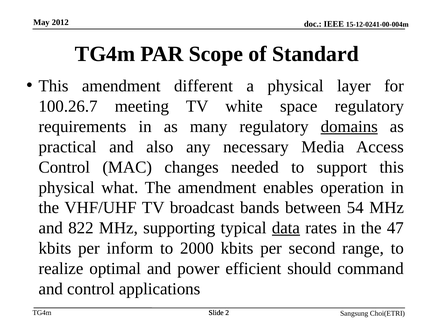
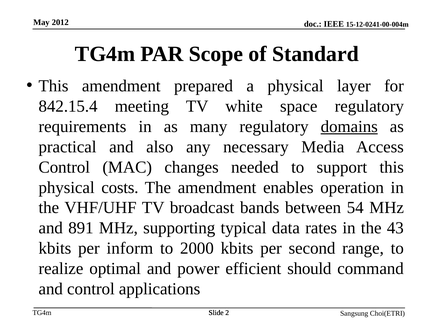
different: different -> prepared
100.26.7: 100.26.7 -> 842.15.4
what: what -> costs
822: 822 -> 891
data underline: present -> none
47: 47 -> 43
